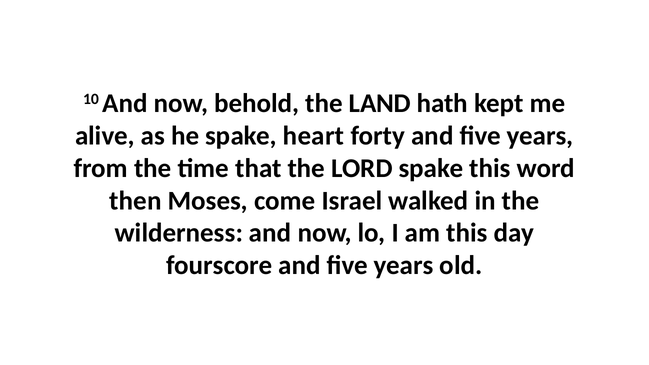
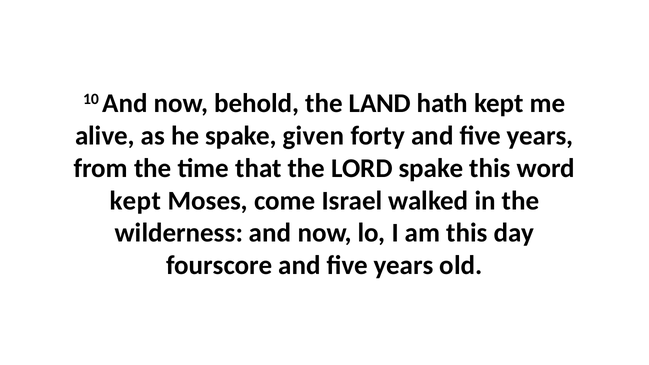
heart: heart -> given
then at (135, 201): then -> kept
